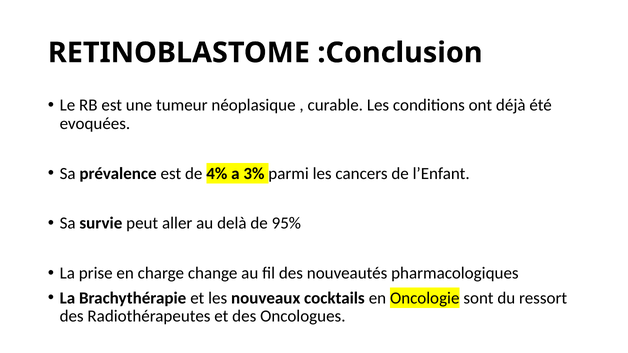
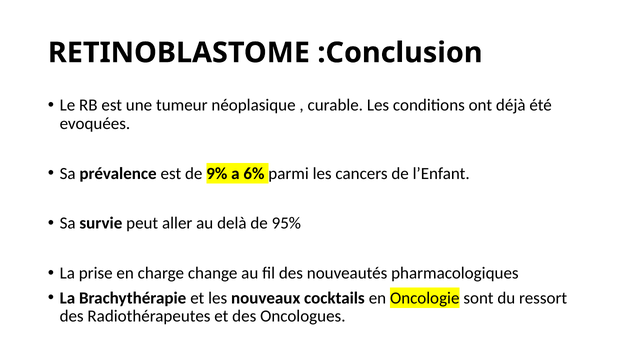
4%: 4% -> 9%
3%: 3% -> 6%
